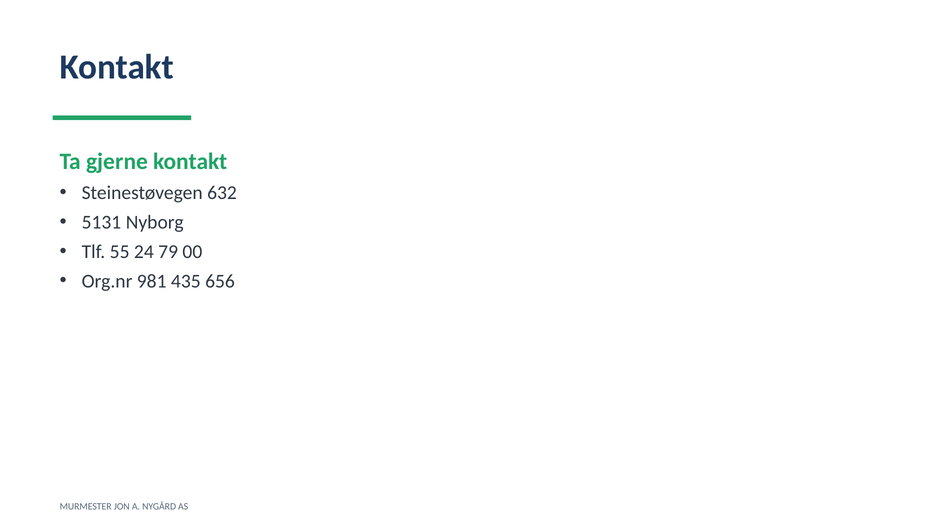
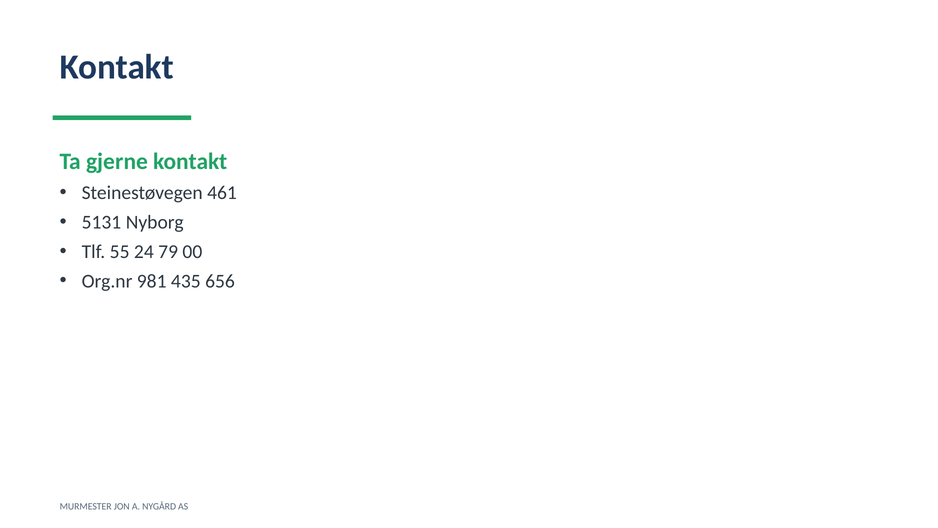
632: 632 -> 461
